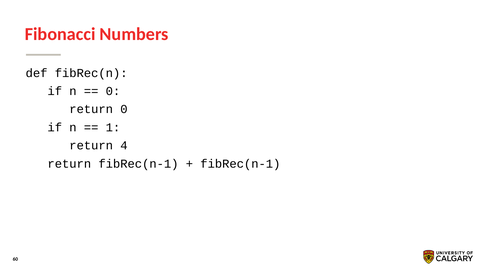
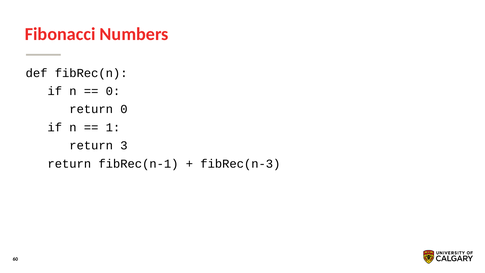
4: 4 -> 3
fibRec(n-1 at (240, 164): fibRec(n-1 -> fibRec(n-3
